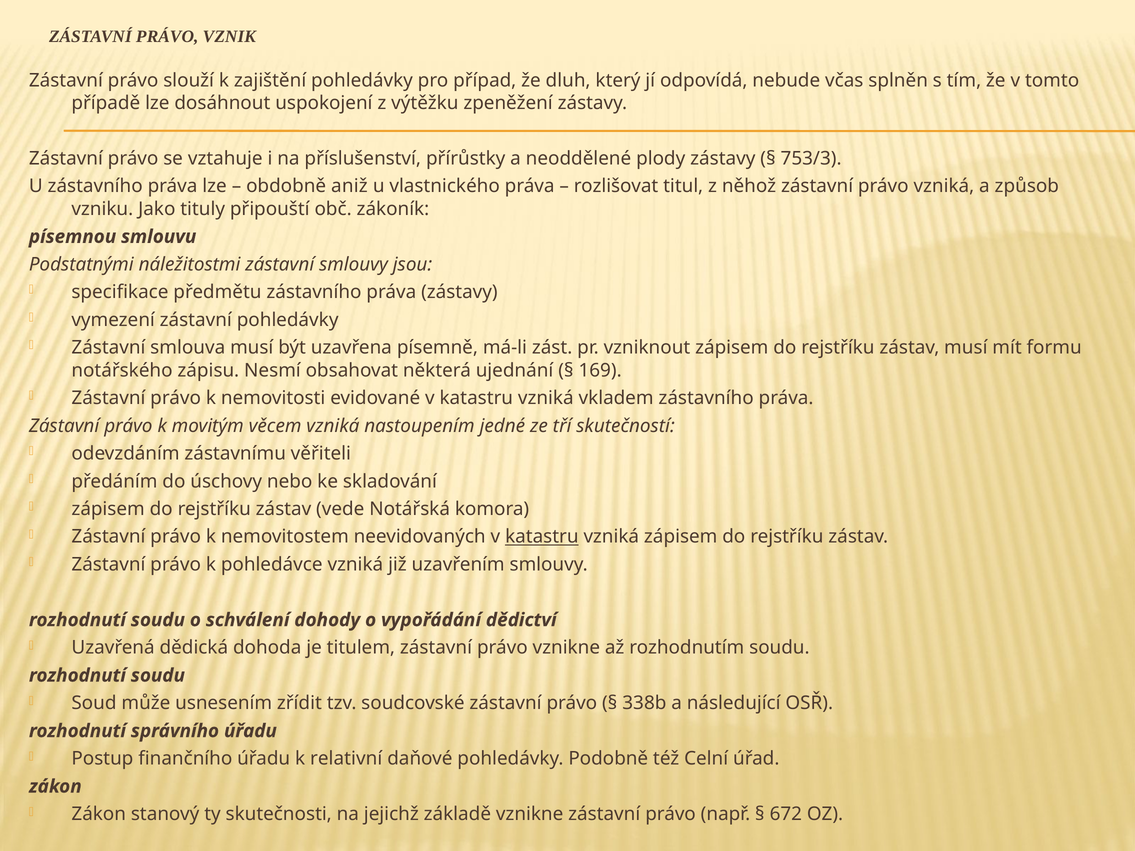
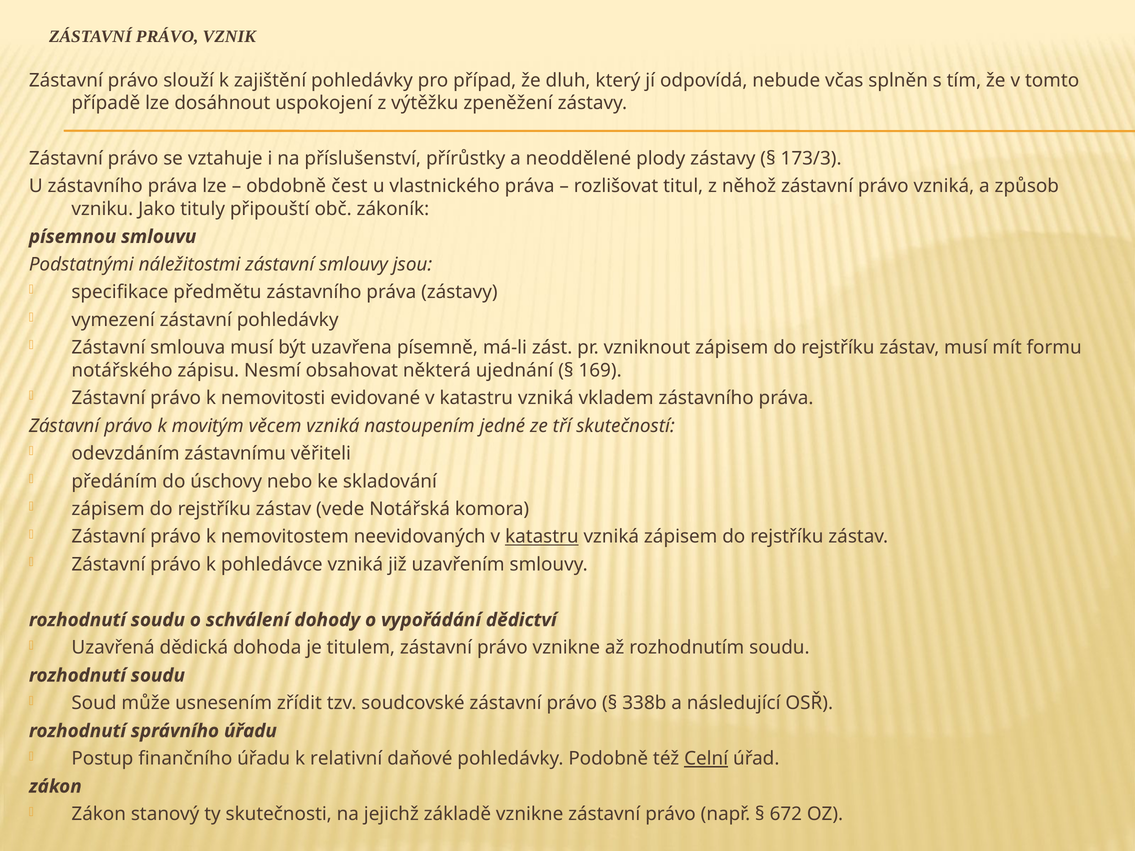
753/3: 753/3 -> 173/3
aniž: aniž -> čest
Celní underline: none -> present
